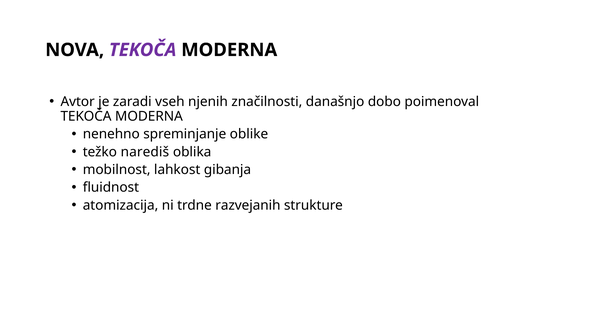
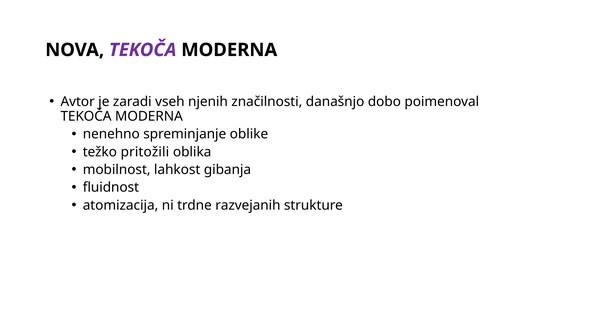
narediš: narediš -> pritožili
